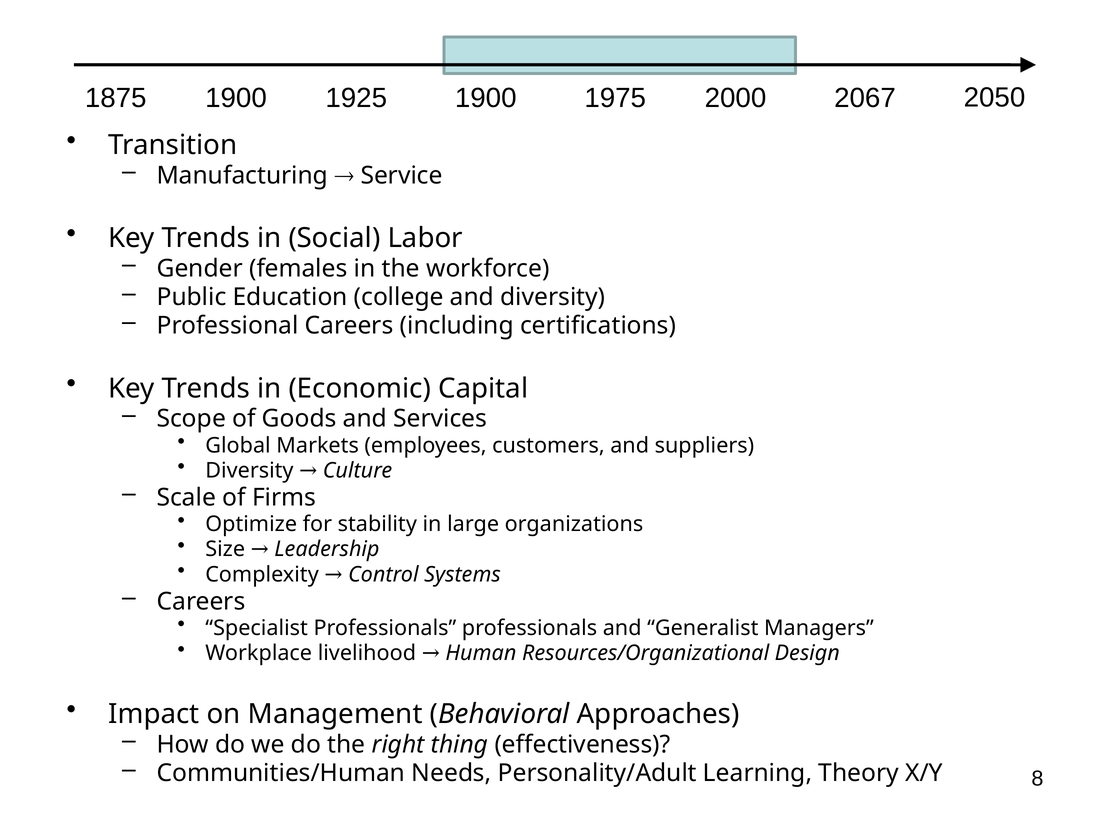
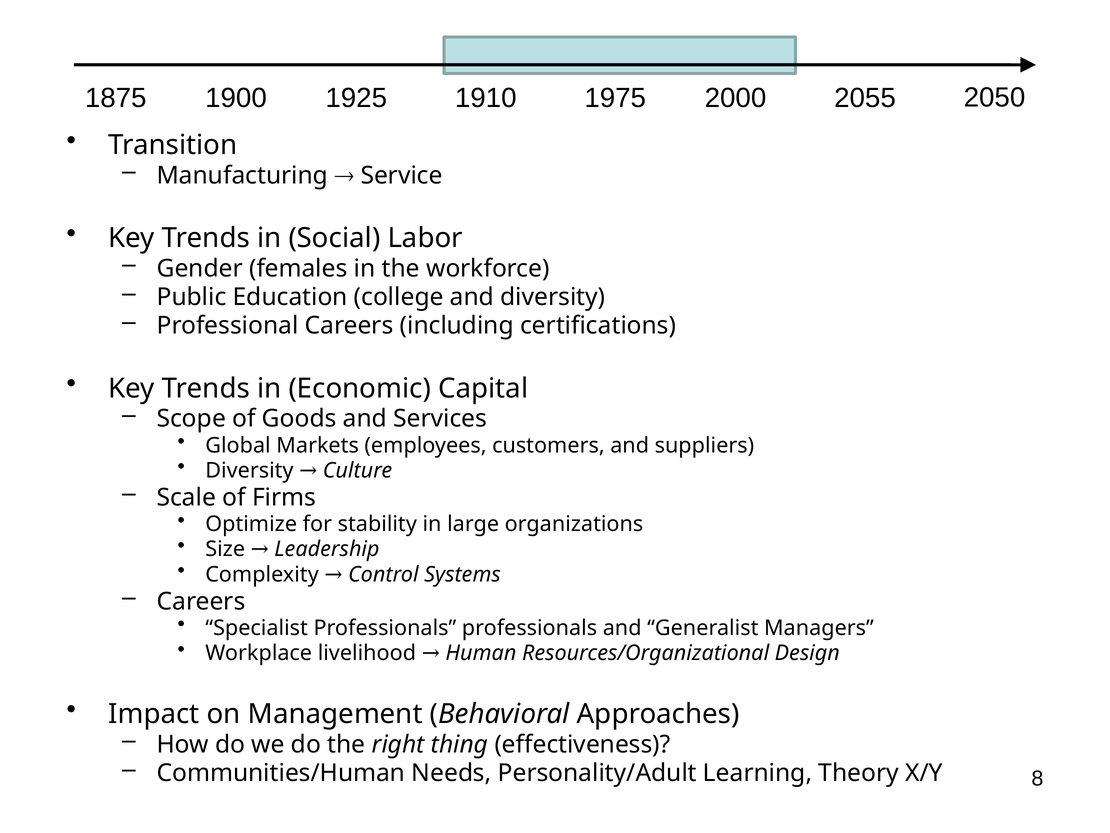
1900 at (486, 98): 1900 -> 1910
2067: 2067 -> 2055
